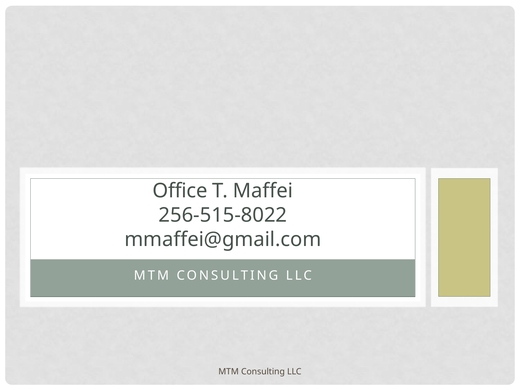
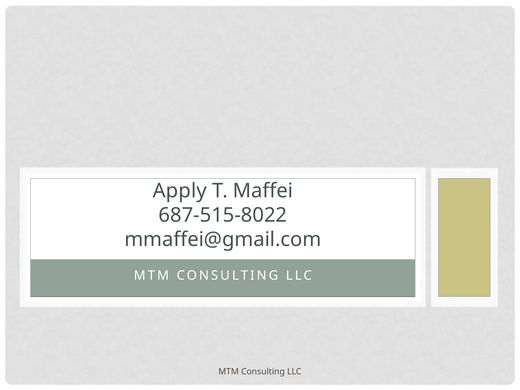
Office: Office -> Apply
256-515-8022: 256-515-8022 -> 687-515-8022
